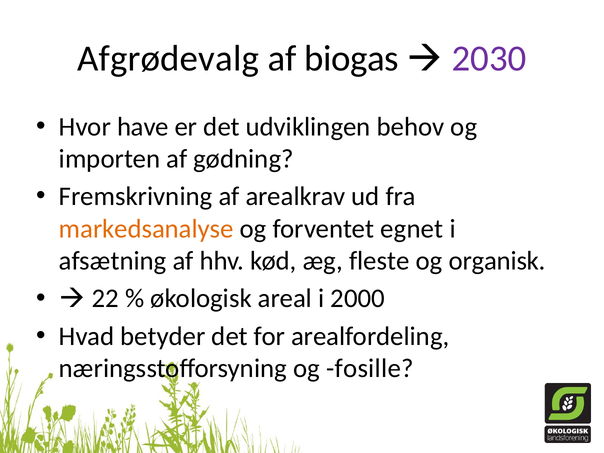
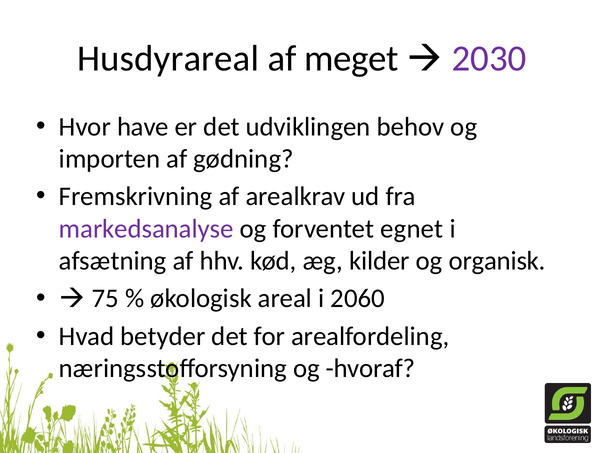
Afgrødevalg: Afgrødevalg -> Husdyrareal
biogas: biogas -> meget
markedsanalyse colour: orange -> purple
fleste: fleste -> kilder
22: 22 -> 75
2000: 2000 -> 2060
fosille: fosille -> hvoraf
